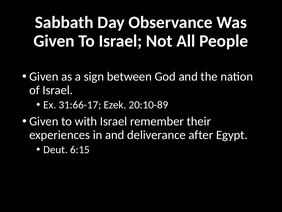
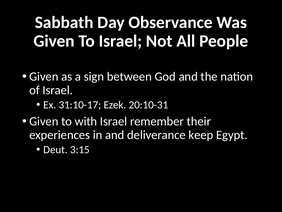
31:66-17: 31:66-17 -> 31:10-17
20:10-89: 20:10-89 -> 20:10-31
after: after -> keep
6:15: 6:15 -> 3:15
